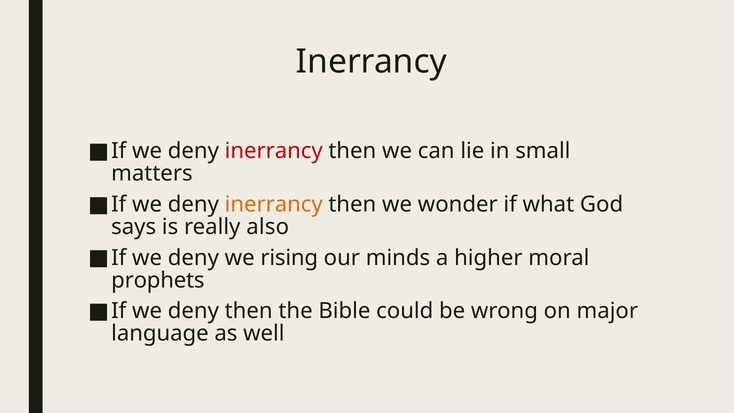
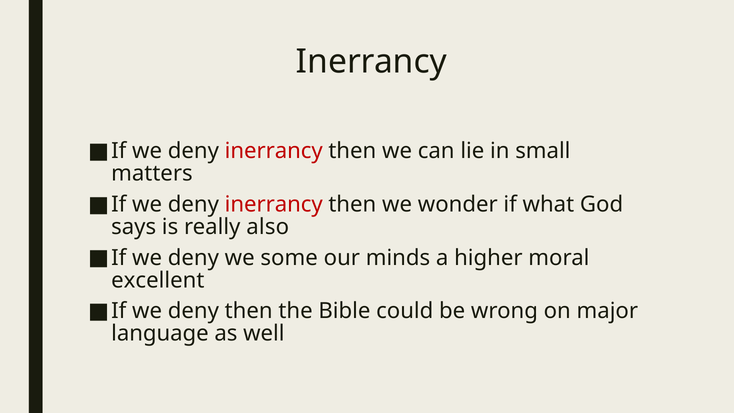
inerrancy at (274, 204) colour: orange -> red
rising: rising -> some
prophets: prophets -> excellent
